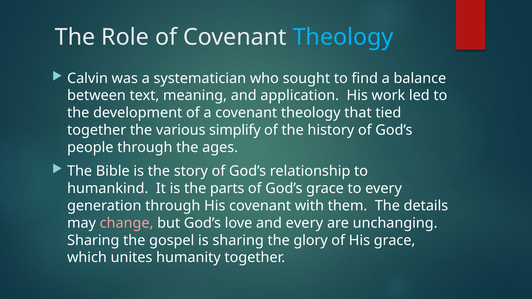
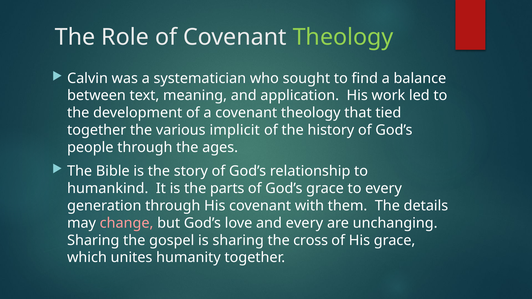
Theology at (343, 37) colour: light blue -> light green
simplify: simplify -> implicit
glory: glory -> cross
